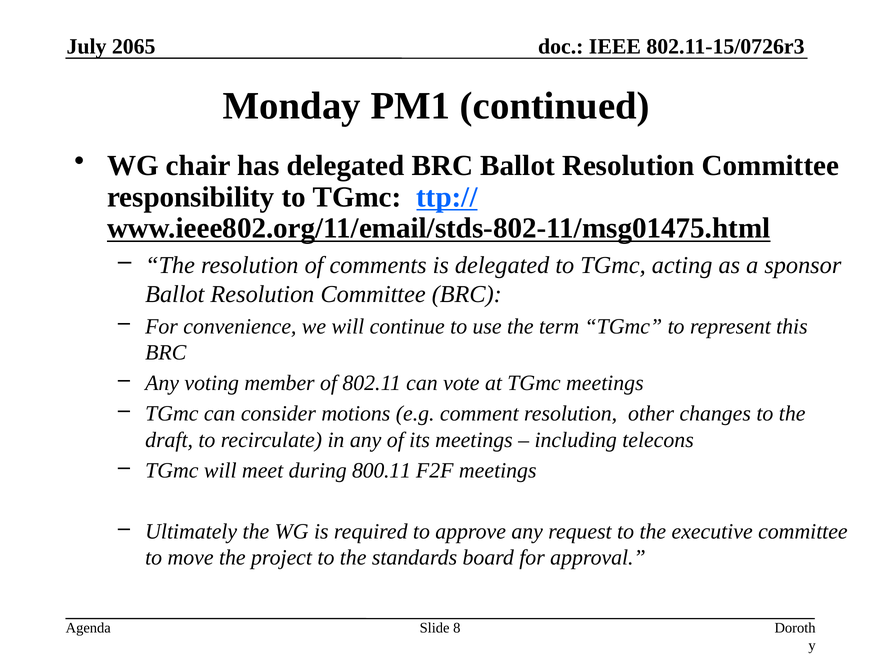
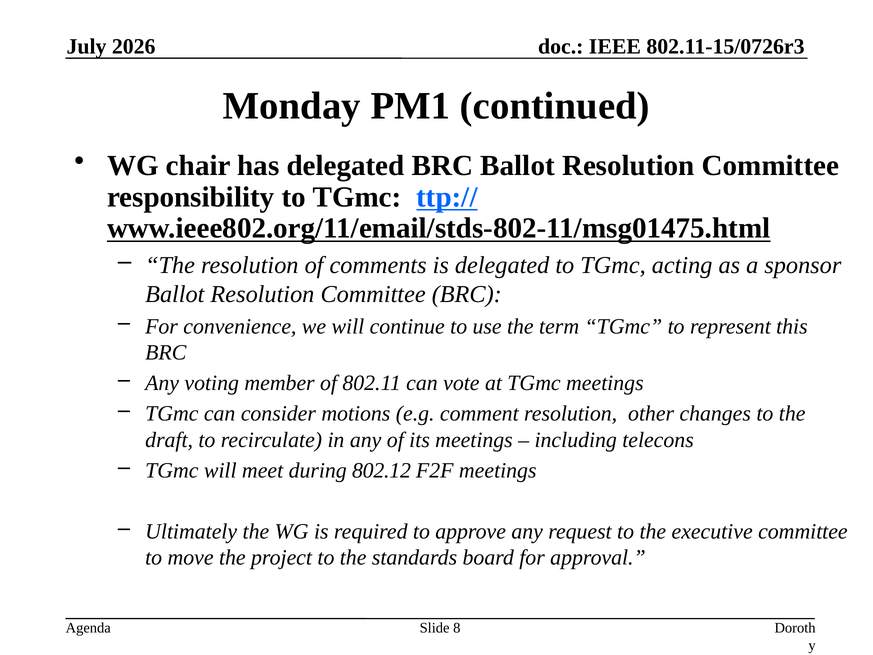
2065: 2065 -> 2026
800.11: 800.11 -> 802.12
